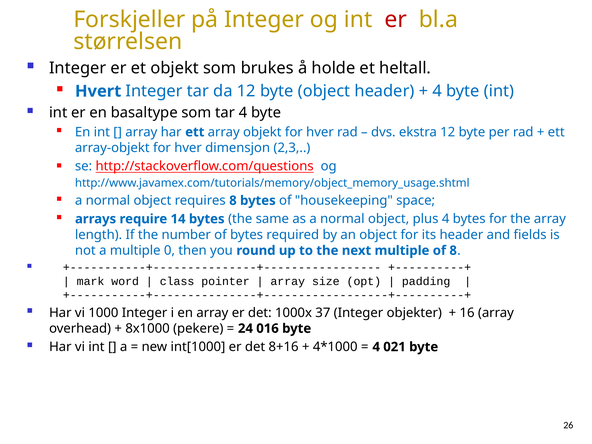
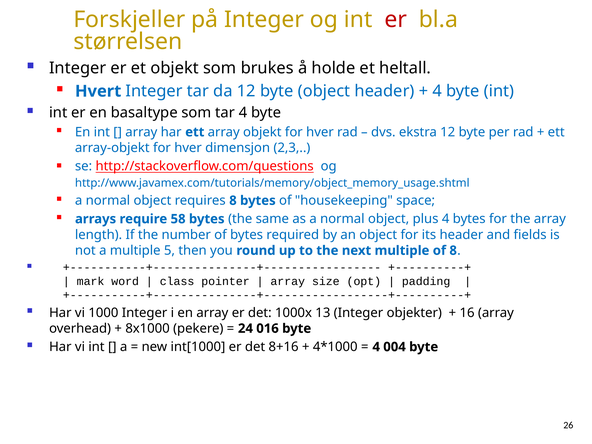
14: 14 -> 58
0: 0 -> 5
37: 37 -> 13
021: 021 -> 004
